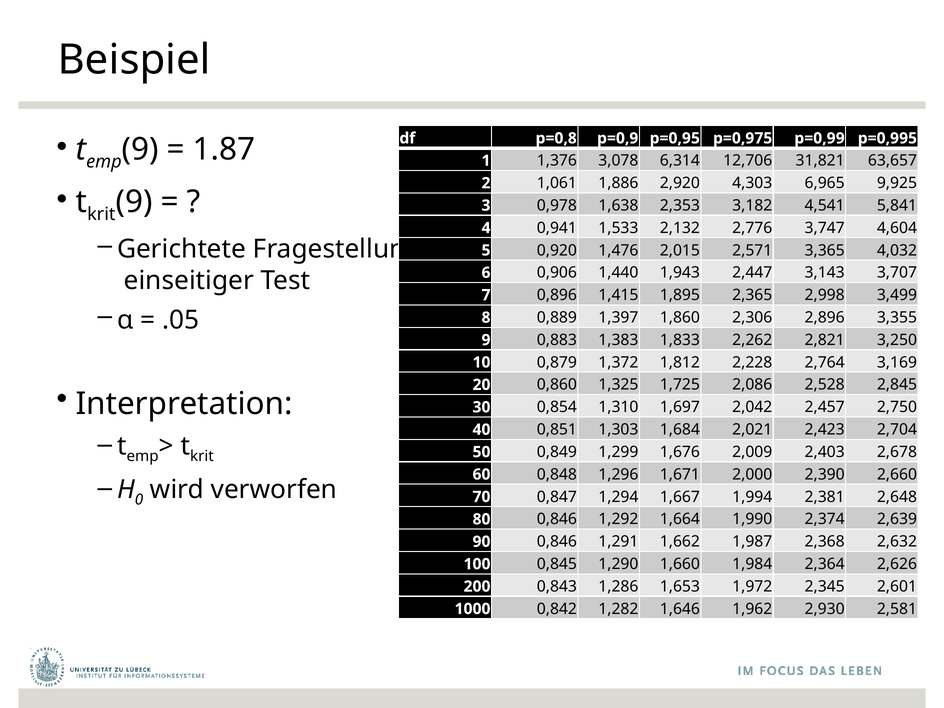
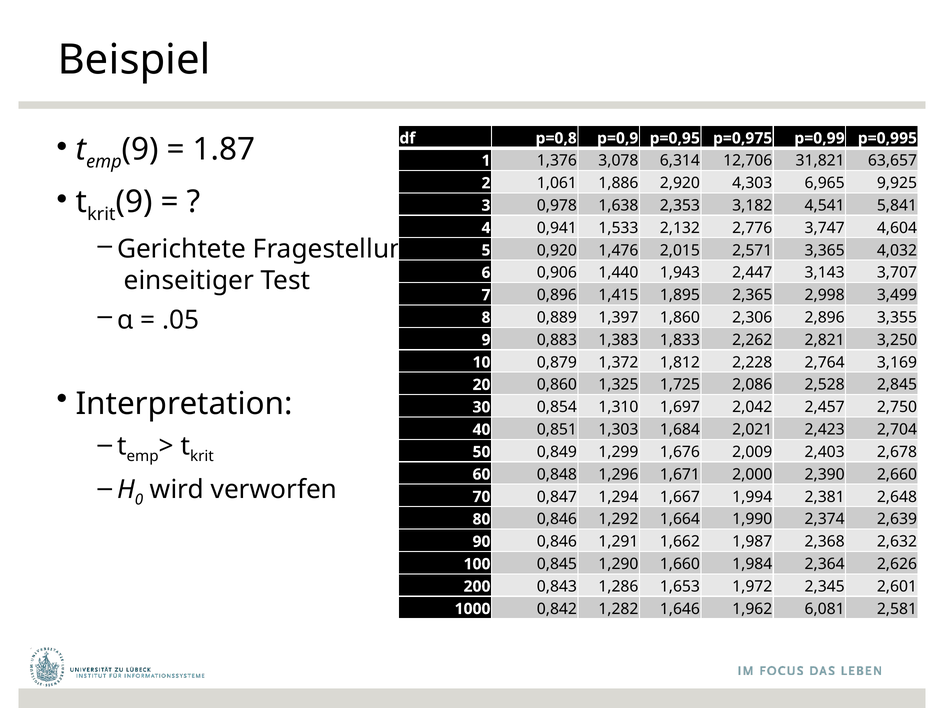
2,930: 2,930 -> 6,081
